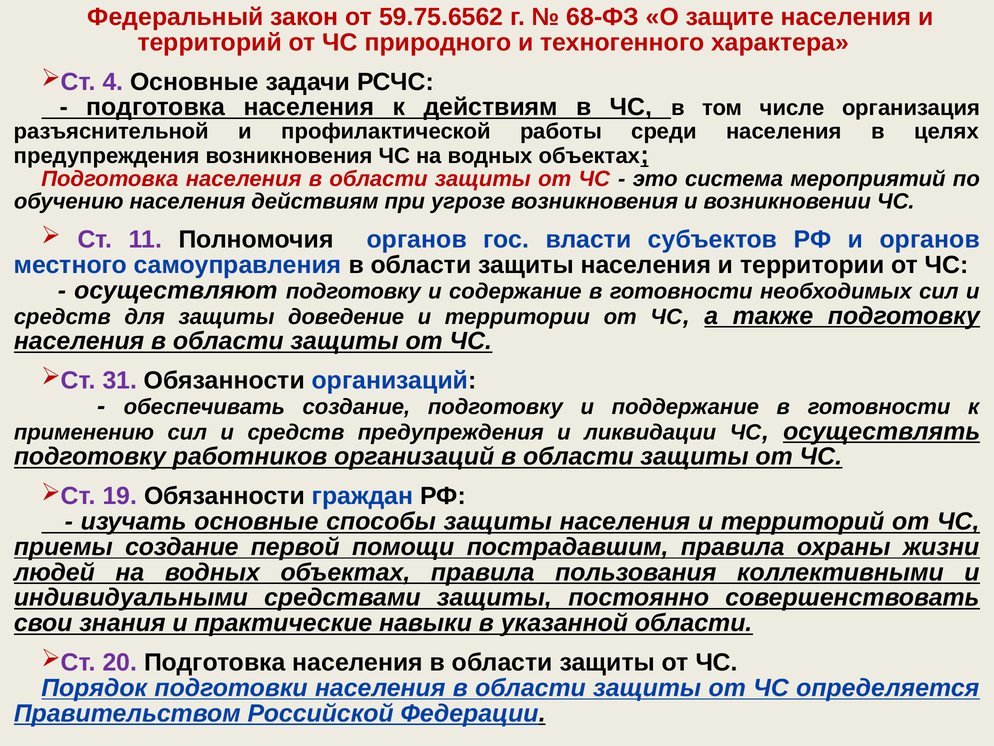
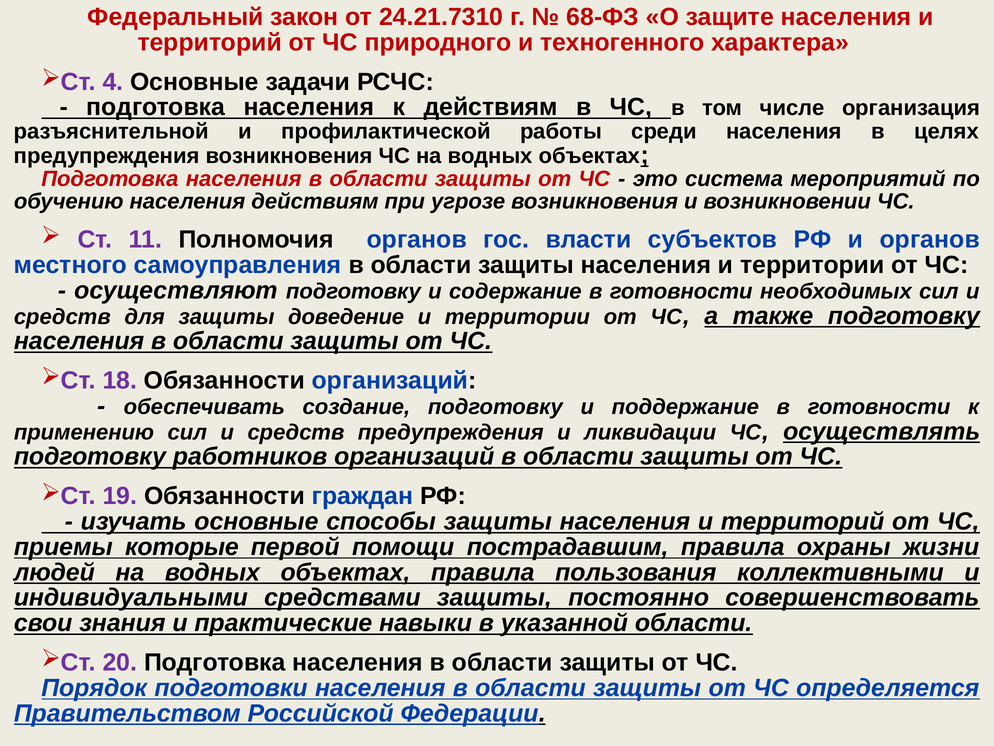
59.75.6562: 59.75.6562 -> 24.21.7310
31: 31 -> 18
приемы создание: создание -> которые
